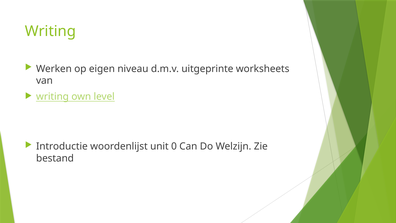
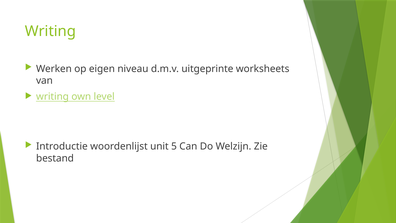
0: 0 -> 5
